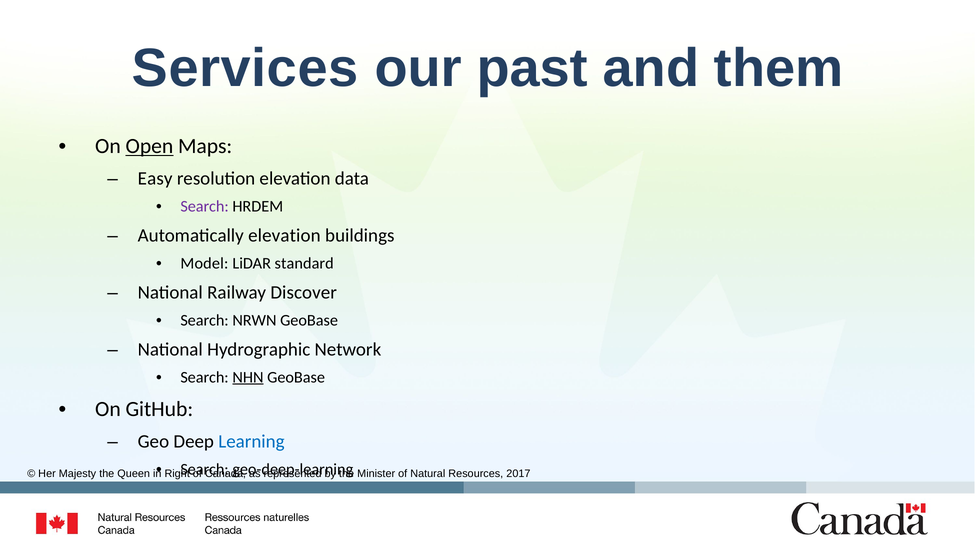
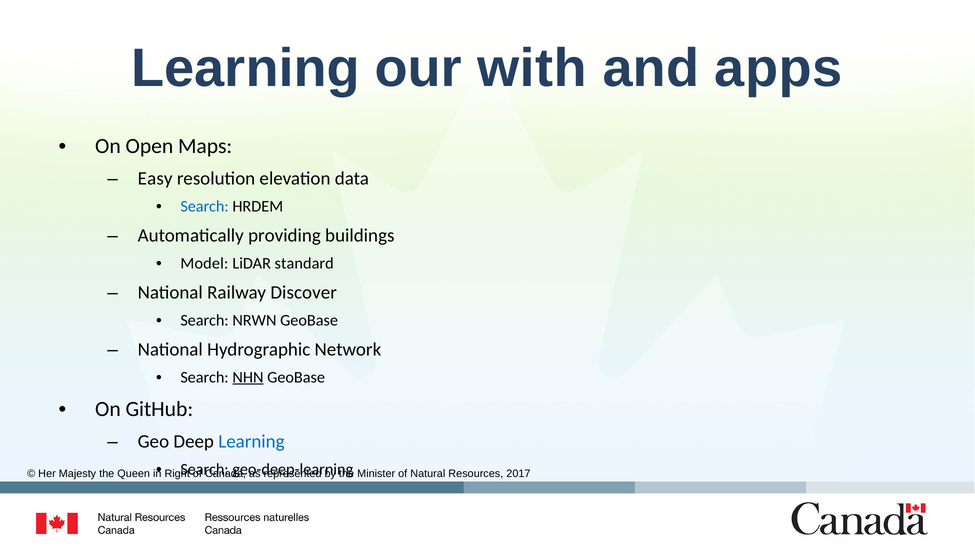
Services at (245, 68): Services -> Learning
past: past -> with
them: them -> apps
Open underline: present -> none
Search at (205, 207) colour: purple -> blue
Automatically elevation: elevation -> providing
